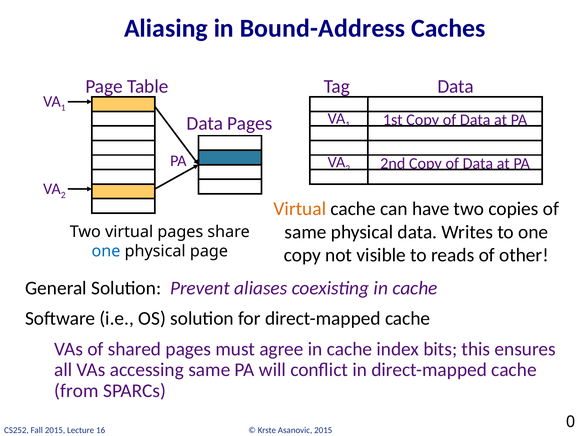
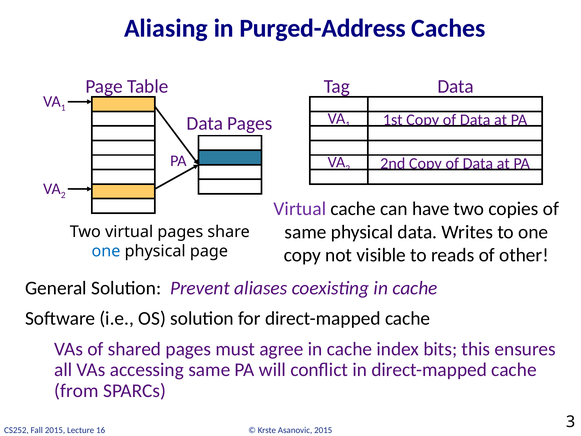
Bound-Address: Bound-Address -> Purged-Address
Virtual at (300, 209) colour: orange -> purple
0: 0 -> 3
